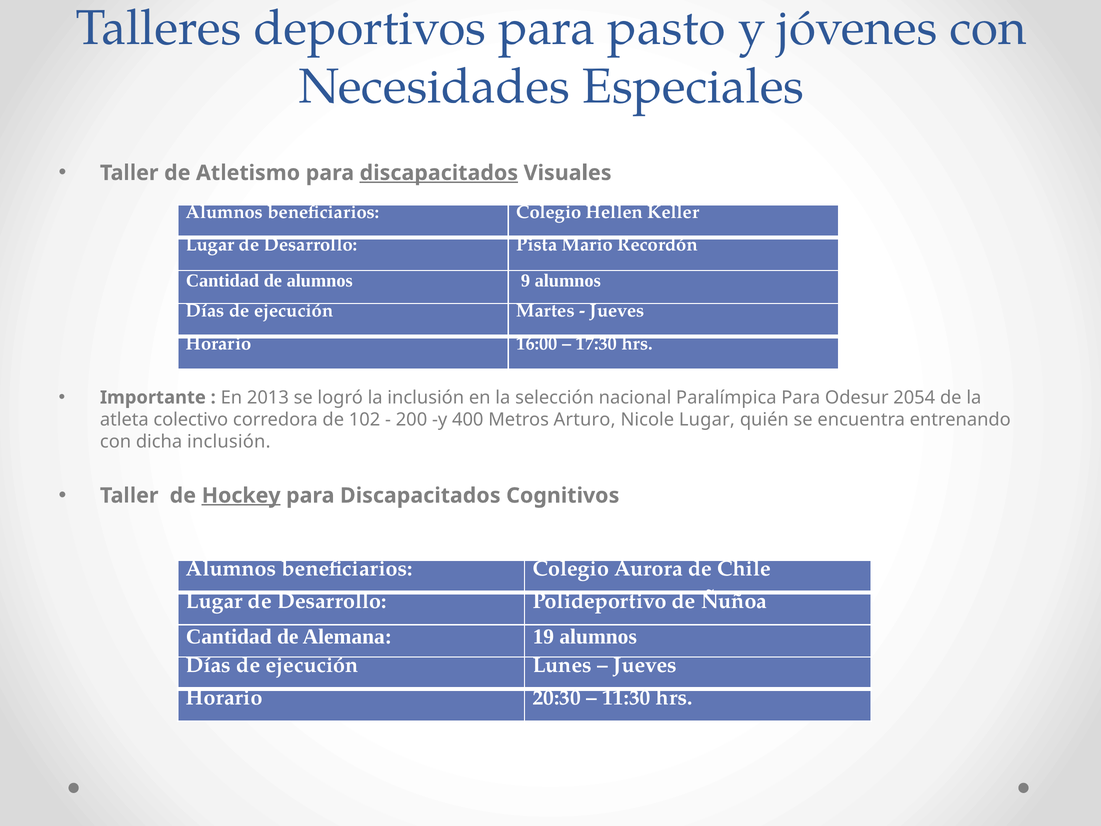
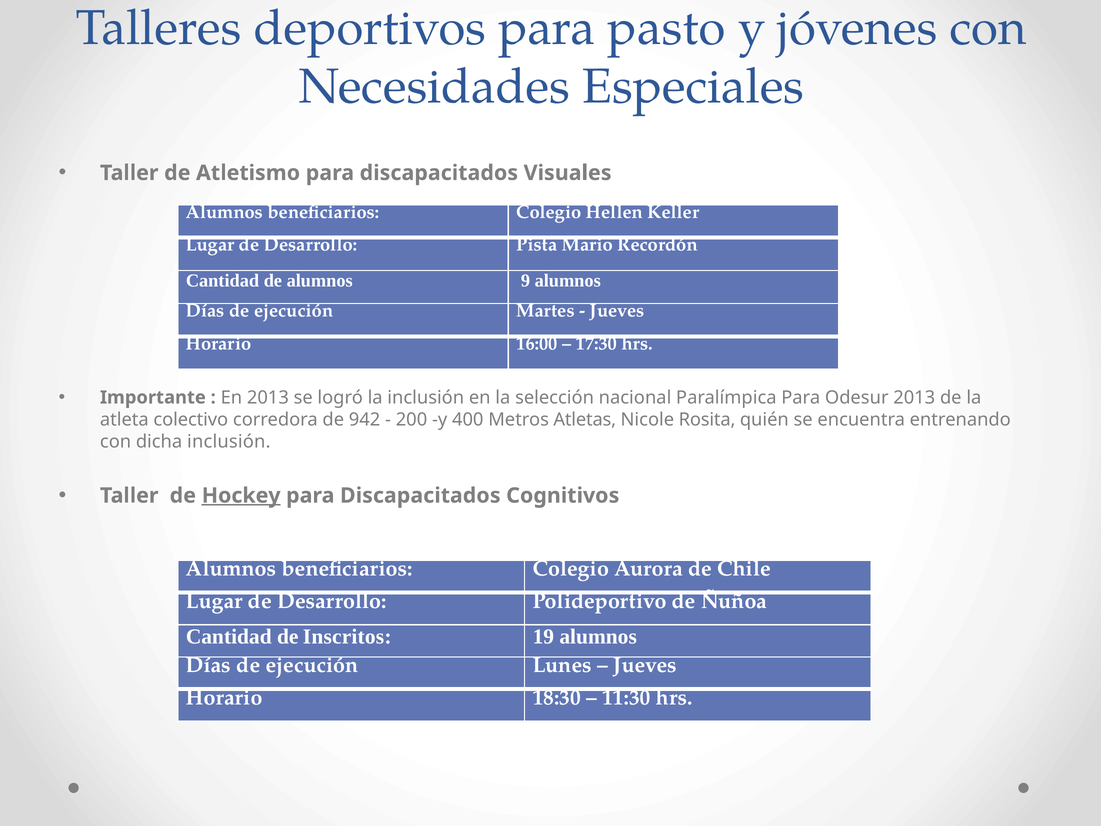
discapacitados at (439, 173) underline: present -> none
Odesur 2054: 2054 -> 2013
102: 102 -> 942
Arturo: Arturo -> Atletas
Nicole Lugar: Lugar -> Rosita
Alemana: Alemana -> Inscritos
20:30: 20:30 -> 18:30
